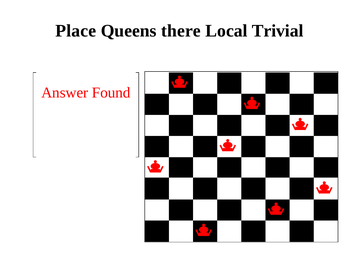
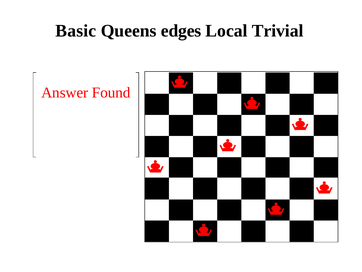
Place at (76, 31): Place -> Basic
there: there -> edges
